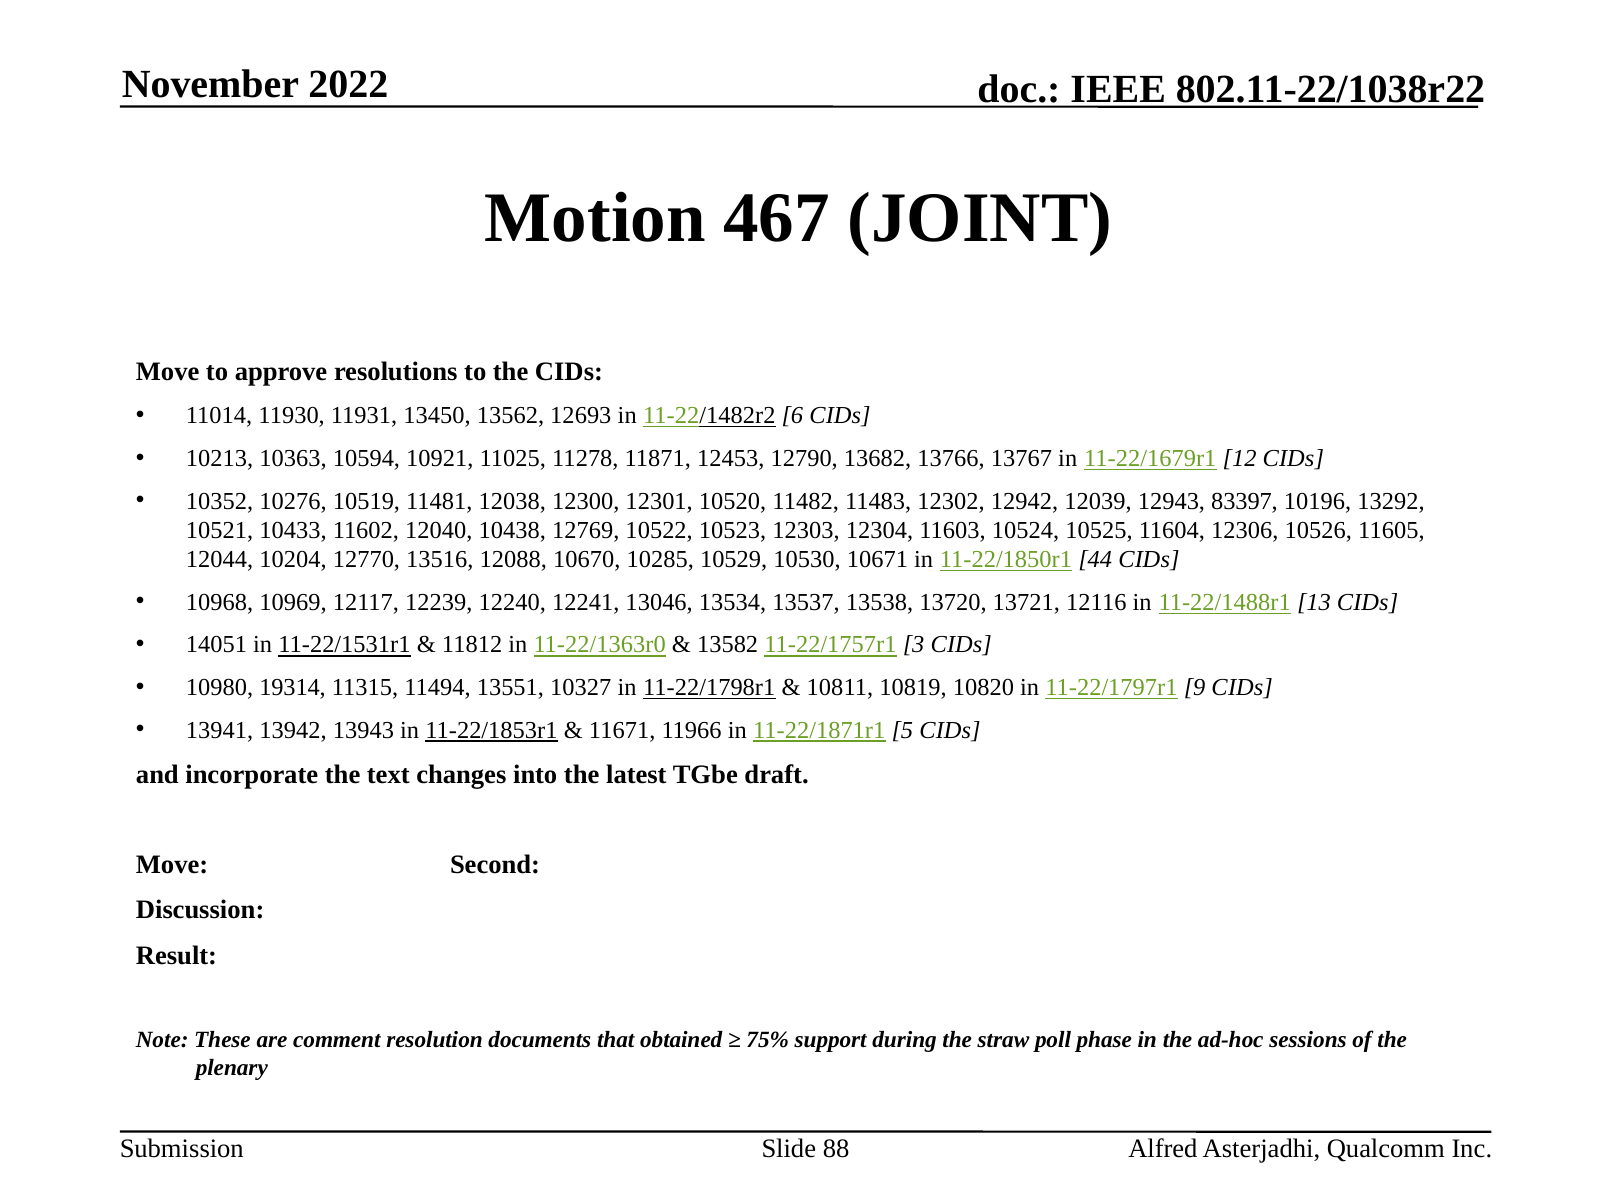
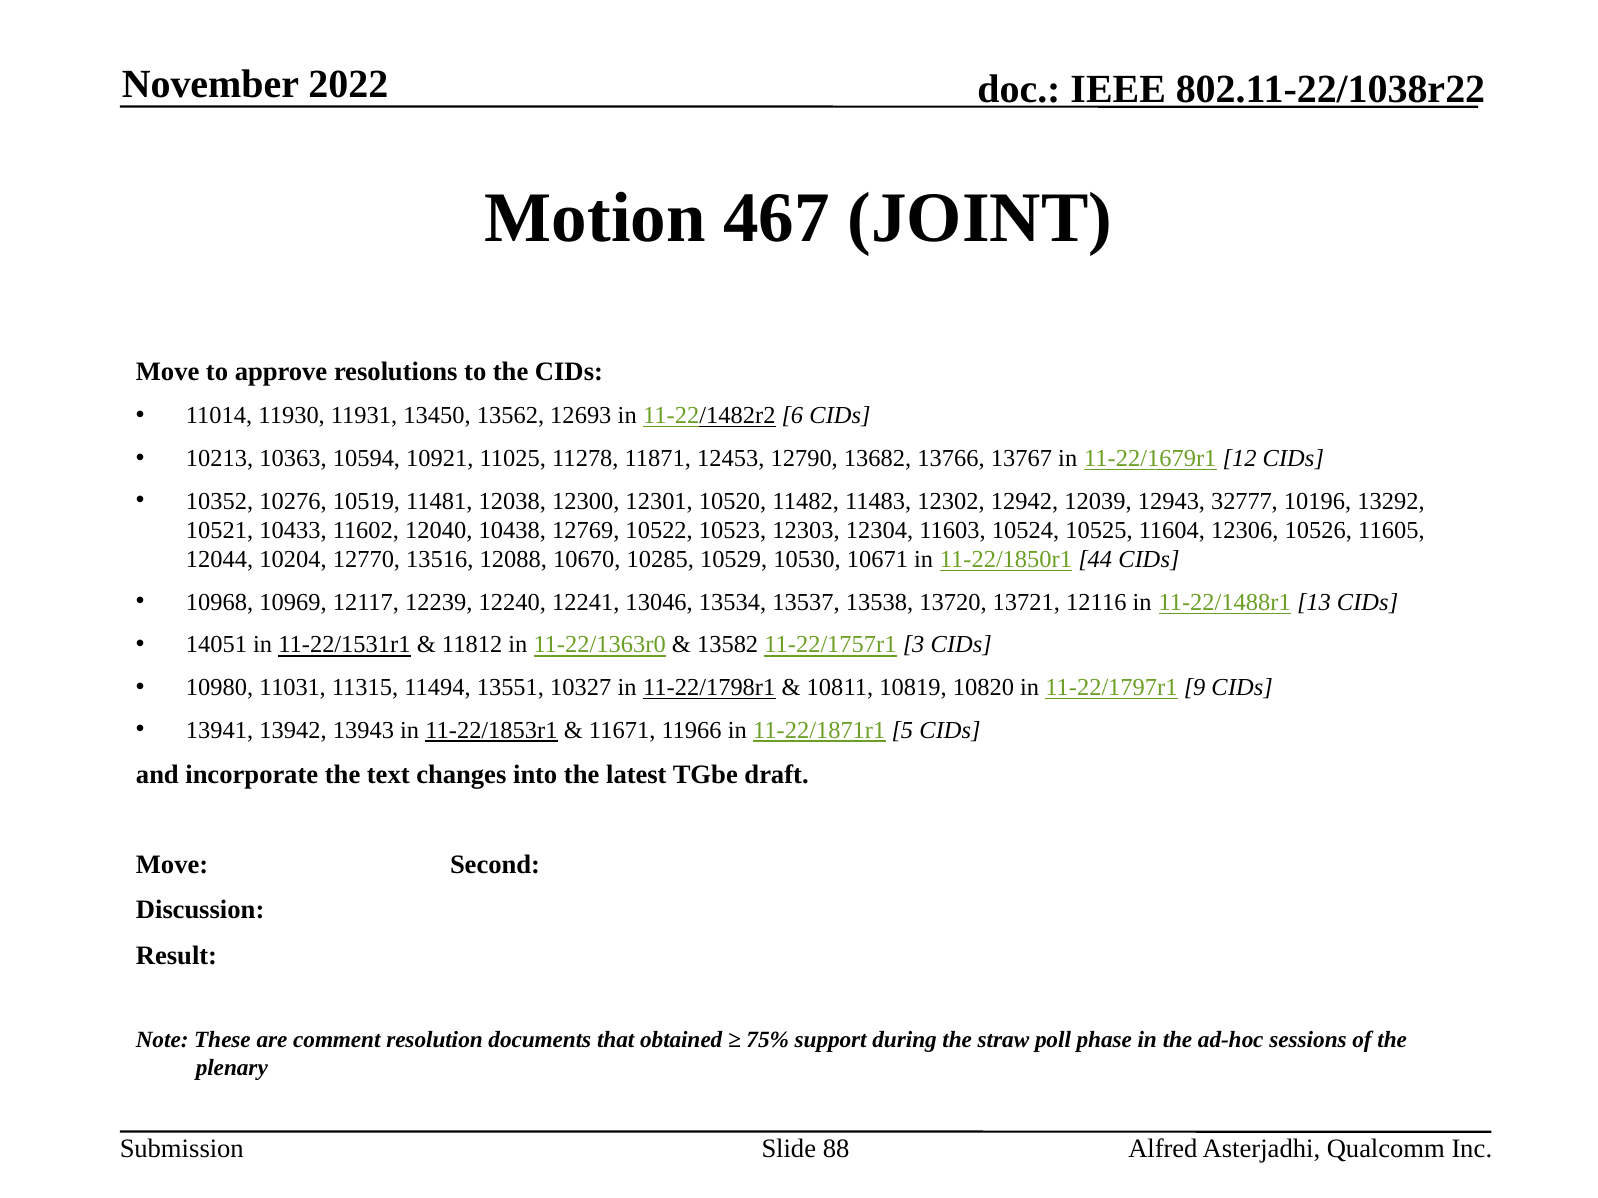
83397: 83397 -> 32777
19314: 19314 -> 11031
